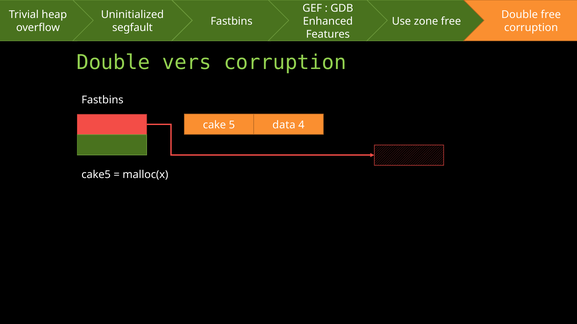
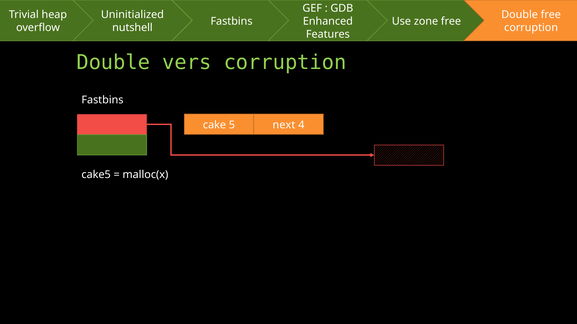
segfault: segfault -> nutshell
data: data -> next
